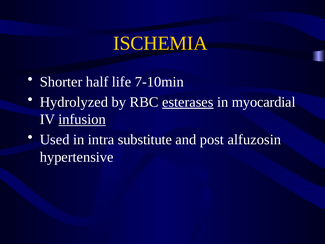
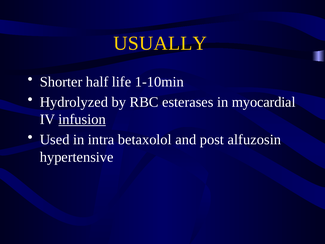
ISCHEMIA: ISCHEMIA -> USUALLY
7-10min: 7-10min -> 1-10min
esterases underline: present -> none
substitute: substitute -> betaxolol
